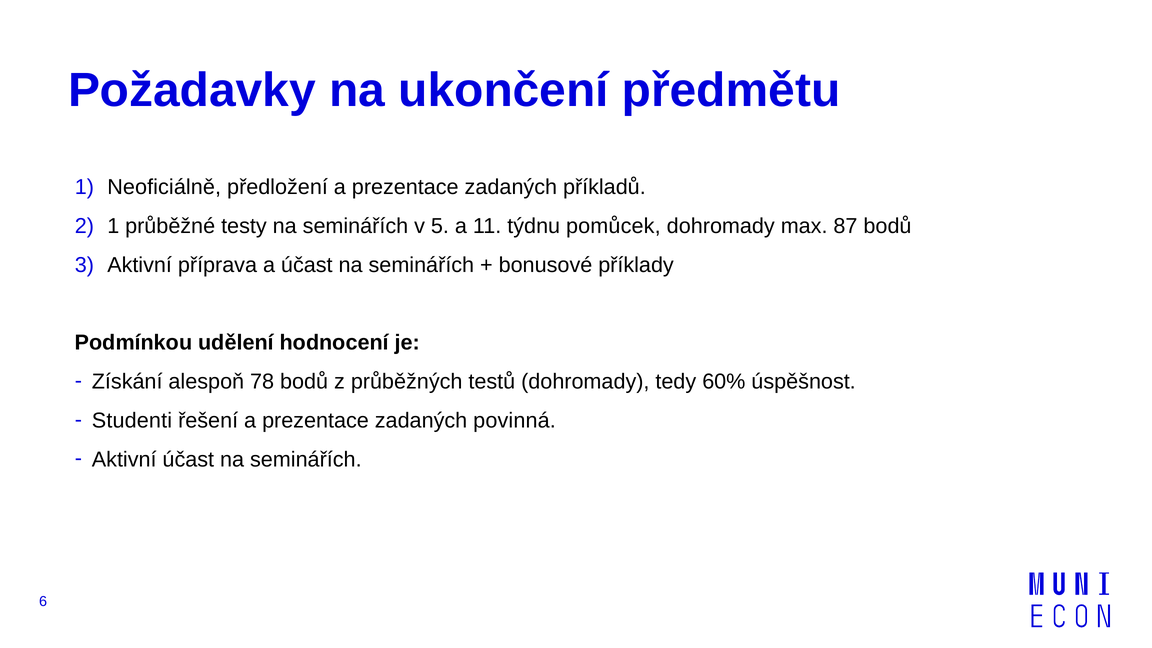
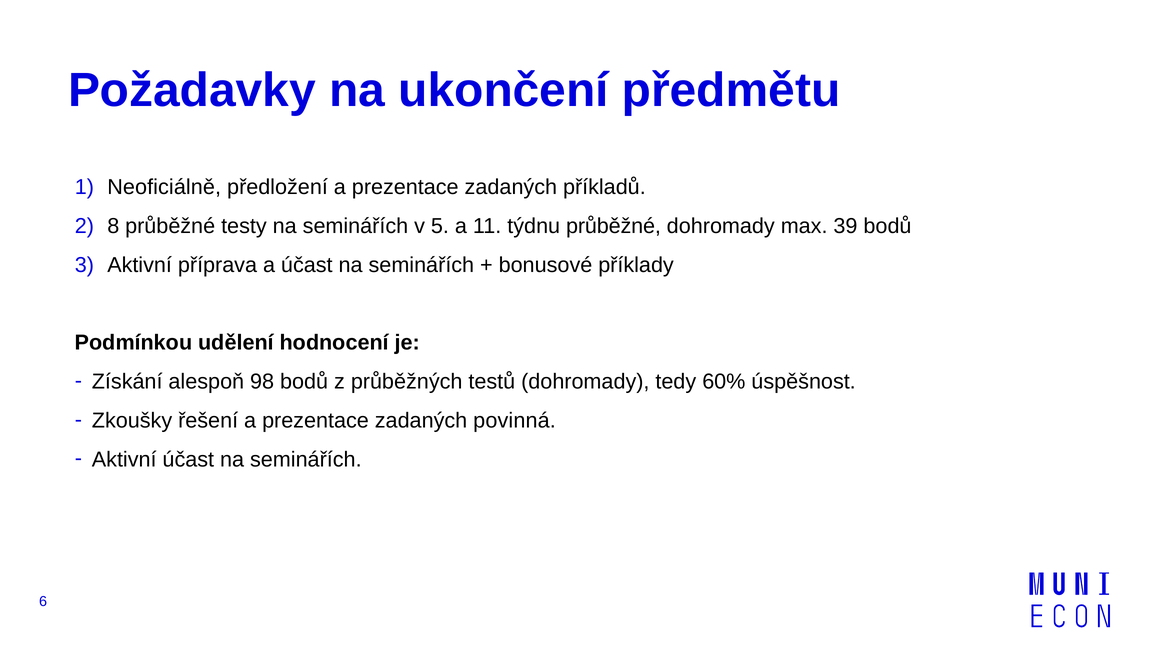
2 1: 1 -> 8
týdnu pomůcek: pomůcek -> průběžné
87: 87 -> 39
78: 78 -> 98
Studenti: Studenti -> Zkoušky
